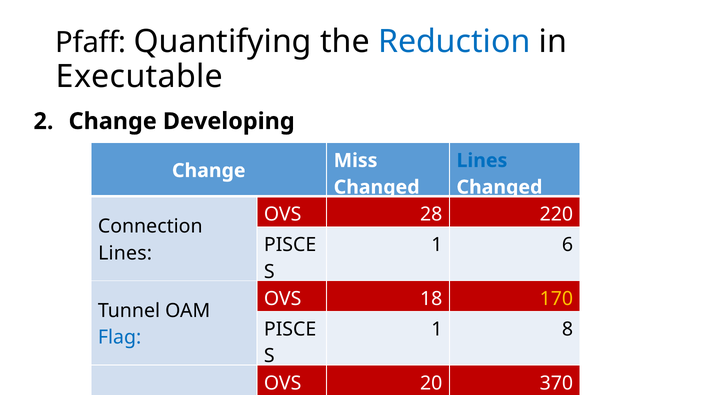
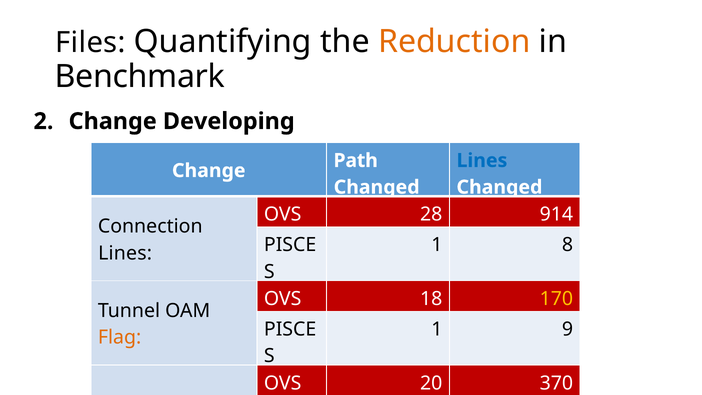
Pfaff: Pfaff -> Files
Reduction colour: blue -> orange
Executable: Executable -> Benchmark
Miss: Miss -> Path
220: 220 -> 914
6: 6 -> 8
8: 8 -> 9
Flag colour: blue -> orange
